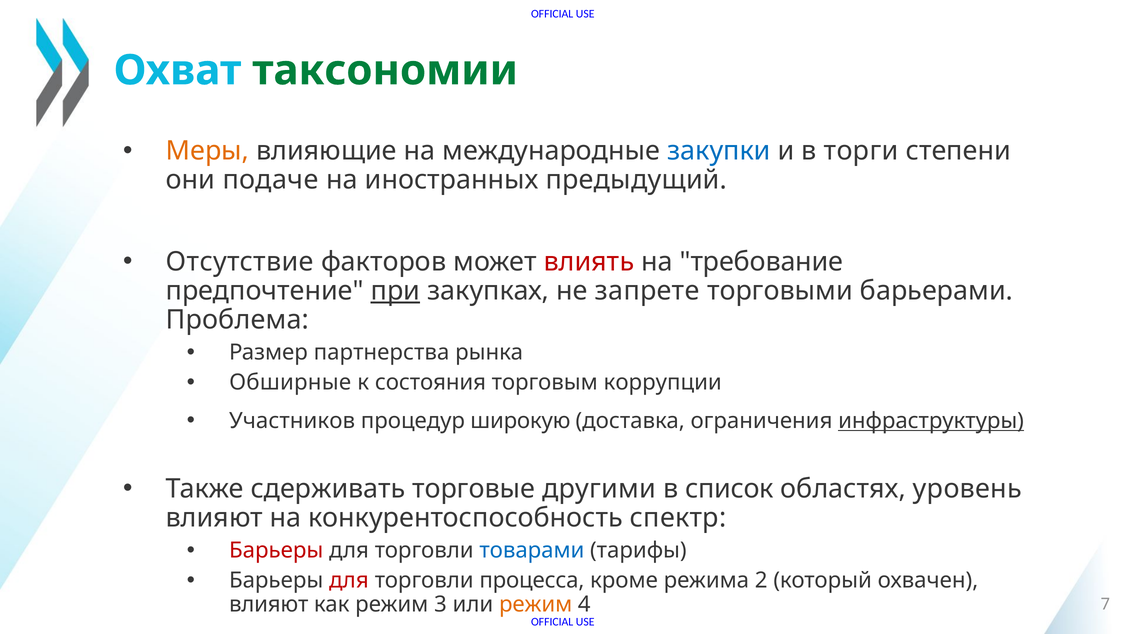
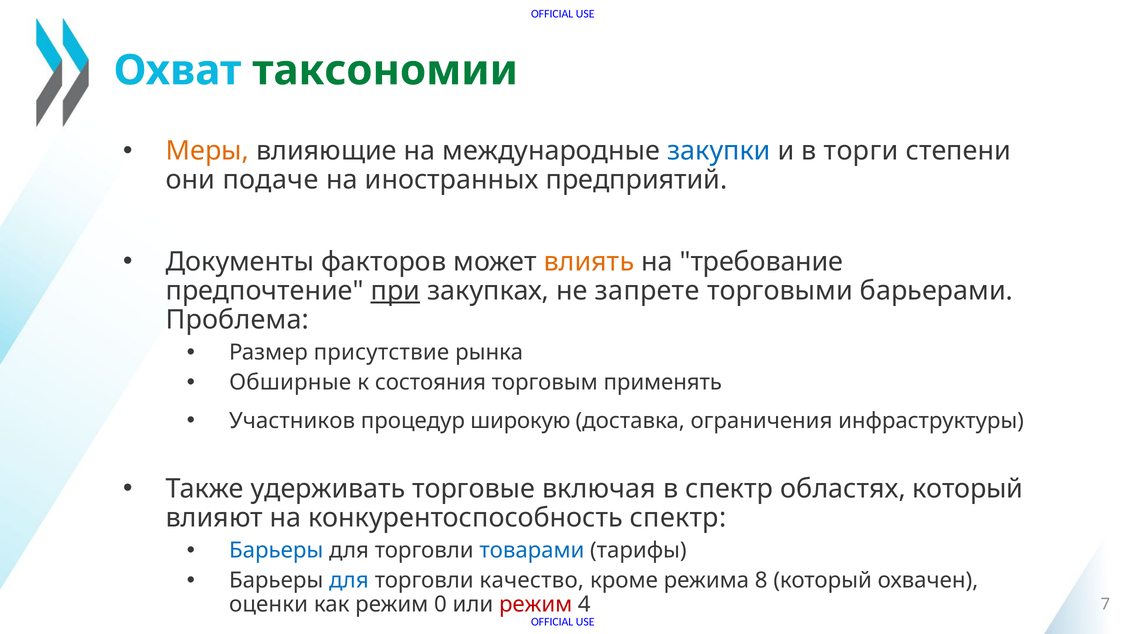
предыдущий: предыдущий -> предприятий
Отсутствие: Отсутствие -> Документы
влиять colour: red -> orange
партнерствa: партнерствa -> присутствие
коррупции: коррупции -> применять
инфраструктуры underline: present -> none
сдерживать: сдерживать -> удерживать
другими: другими -> включая
в список: список -> спектр
областях уровень: уровень -> который
Барьеры at (276, 550) colour: red -> blue
для at (349, 580) colour: red -> blue
процесса: процесса -> качество
2: 2 -> 8
влияют at (269, 604): влияют -> оценки
3: 3 -> 0
режим at (536, 604) colour: orange -> red
